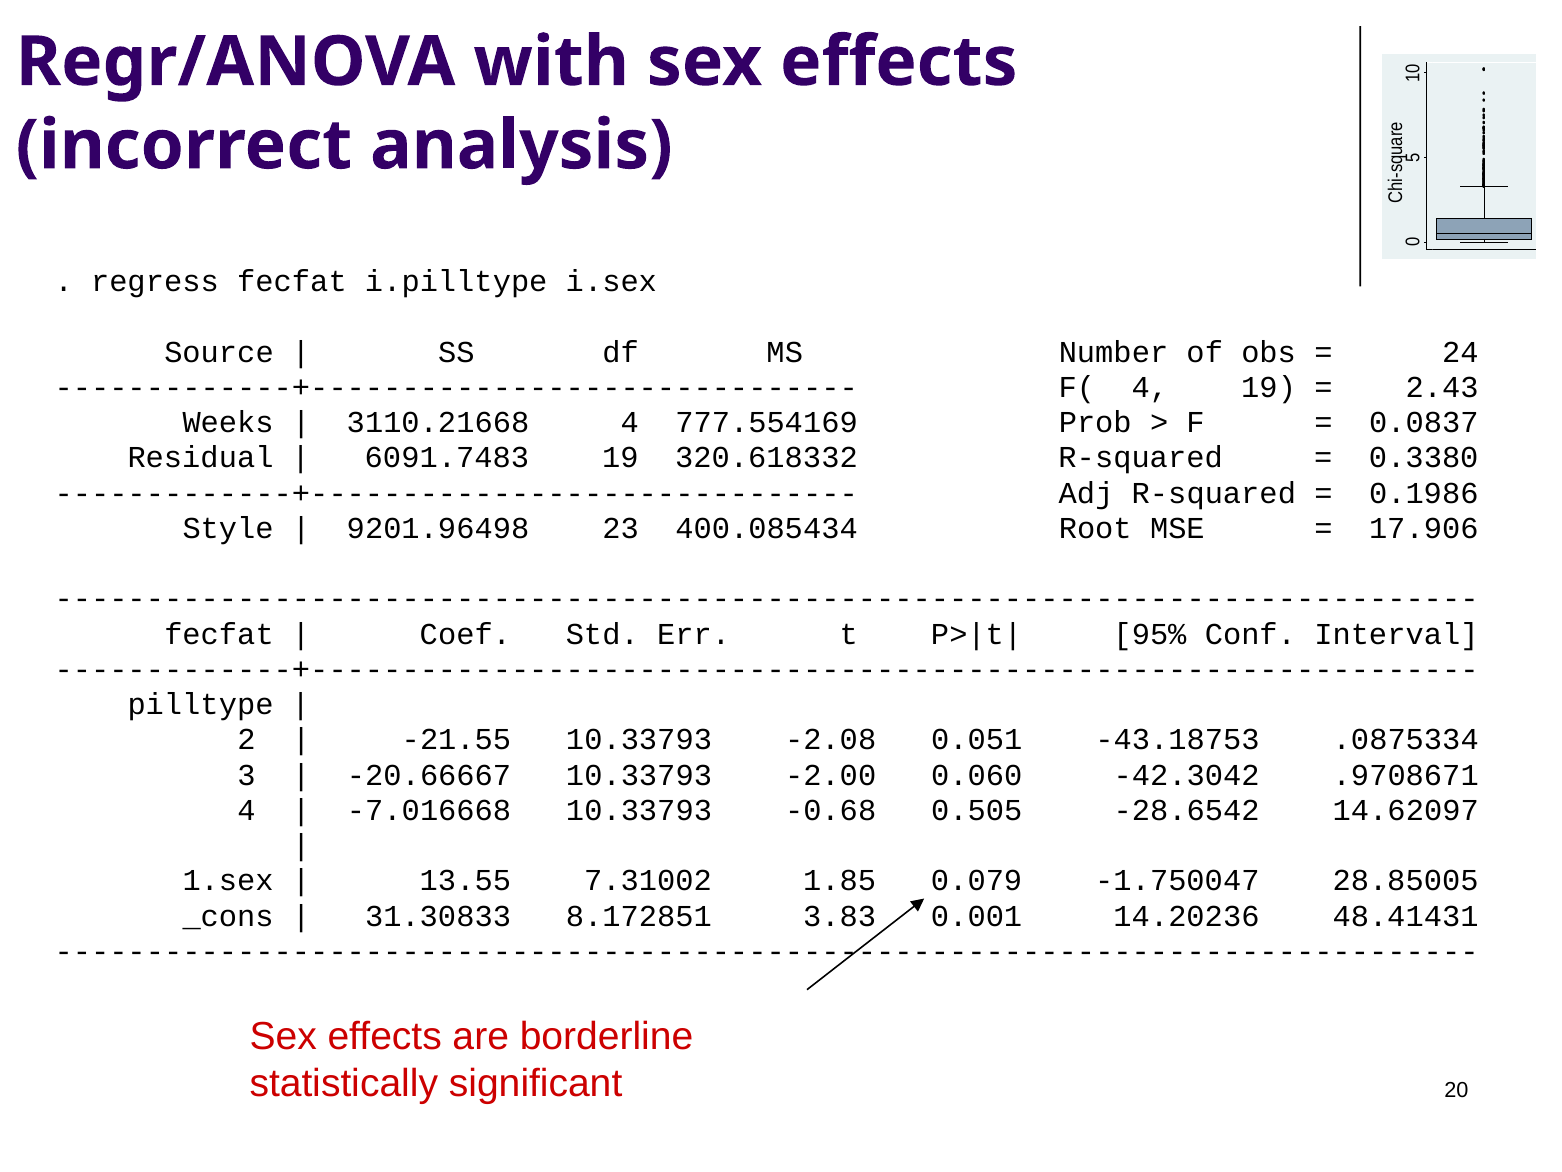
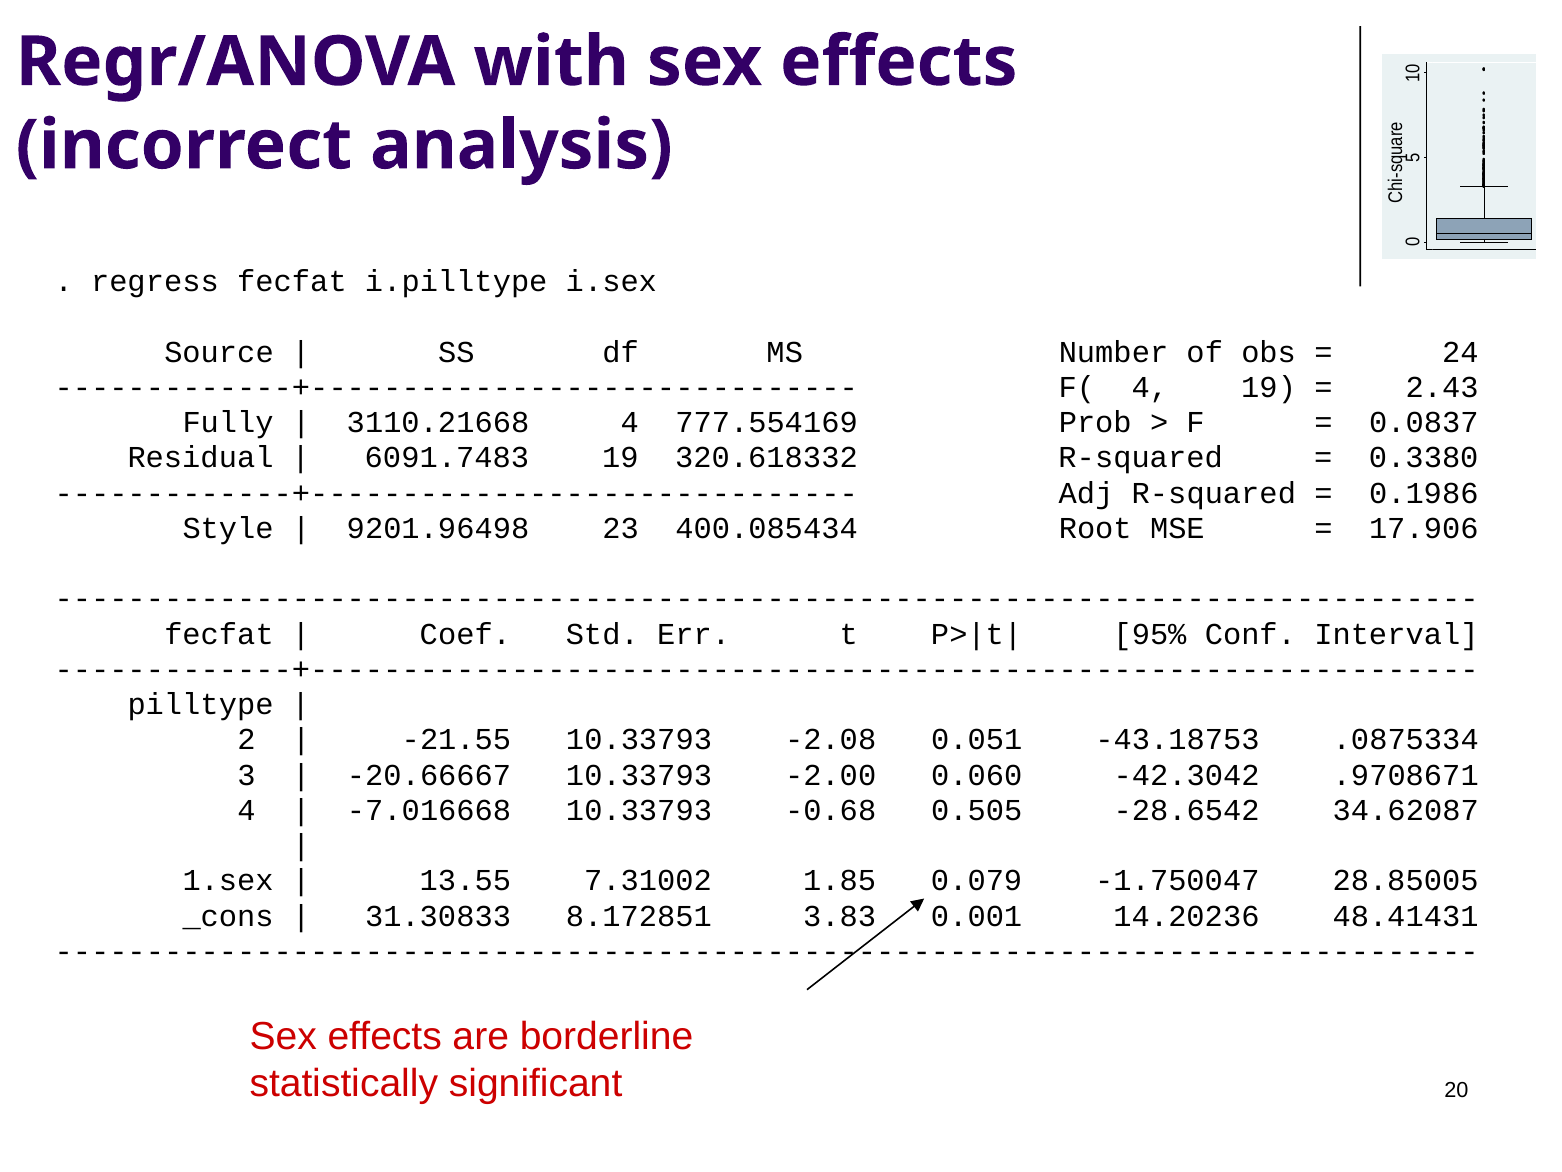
Weeks: Weeks -> Fully
14.62097: 14.62097 -> 34.62087
